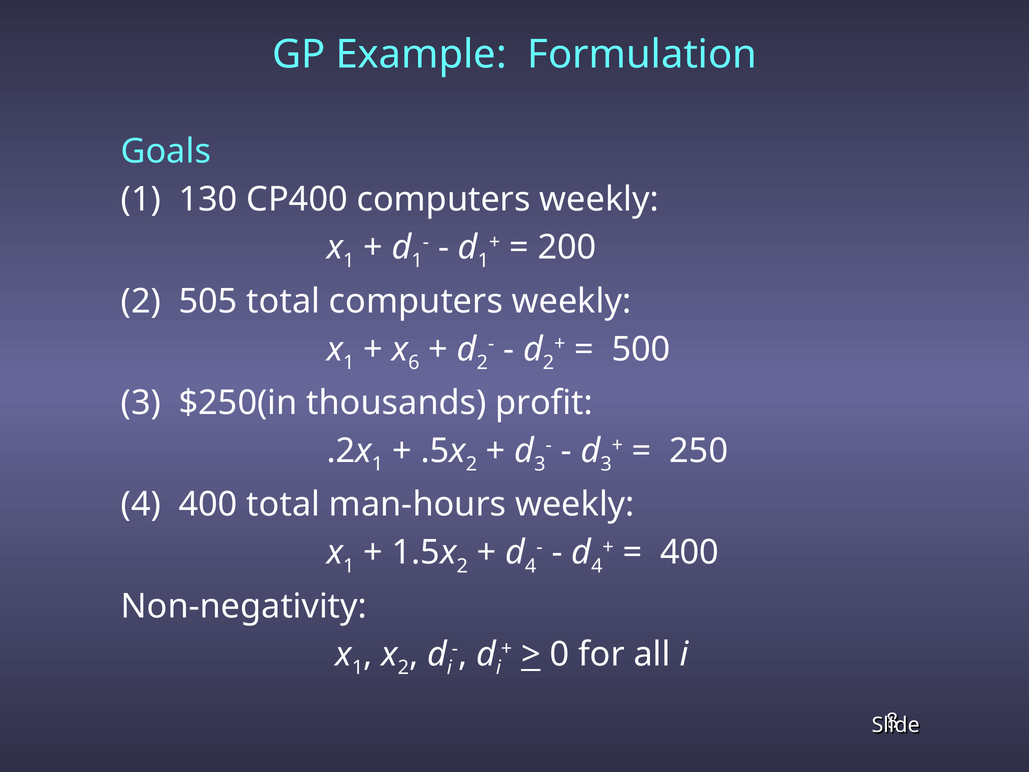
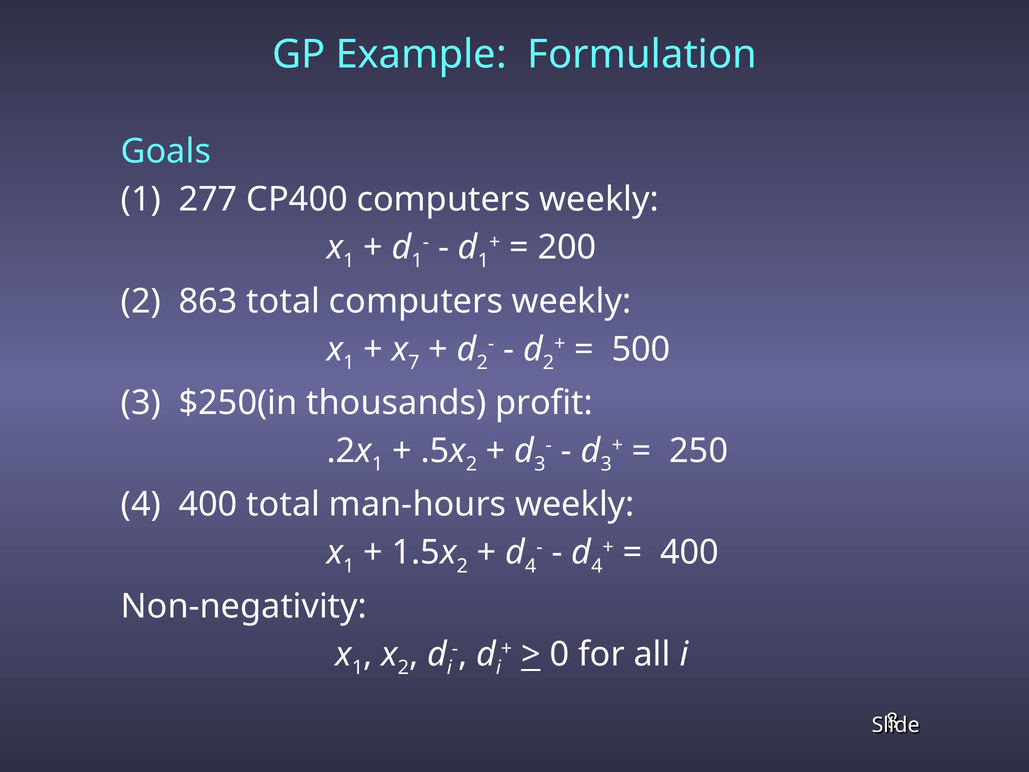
130: 130 -> 277
505: 505 -> 863
6: 6 -> 7
